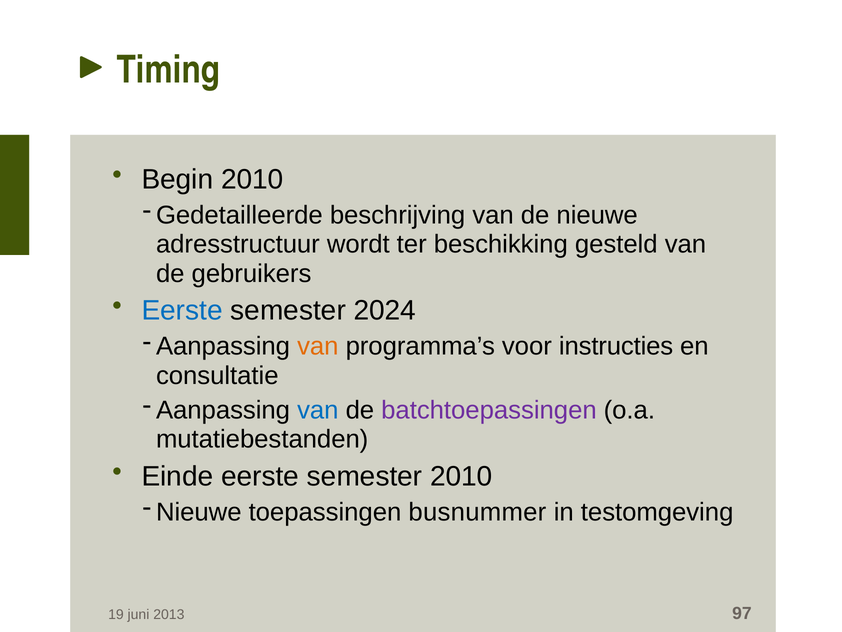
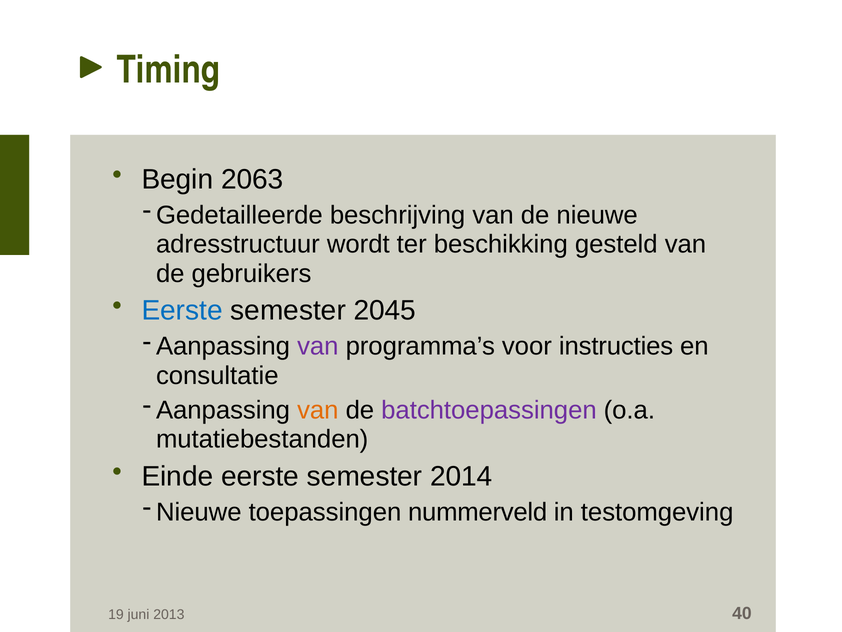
Begin 2010: 2010 -> 2063
2024: 2024 -> 2045
van at (318, 346) colour: orange -> purple
van at (318, 410) colour: blue -> orange
semester 2010: 2010 -> 2014
busnummer: busnummer -> nummerveld
97: 97 -> 40
